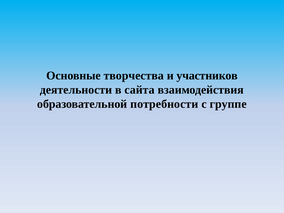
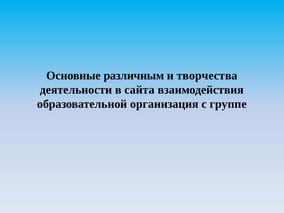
творчества: творчества -> различным
участников: участников -> творчества
потребности: потребности -> организация
